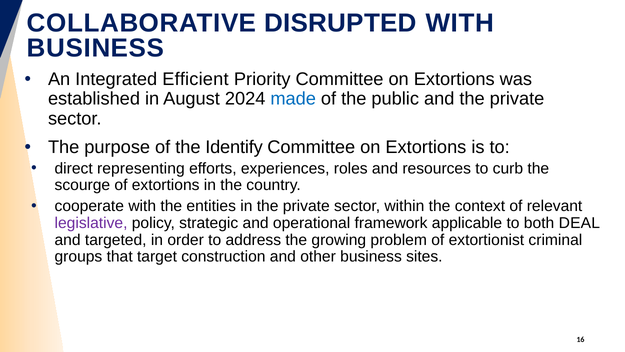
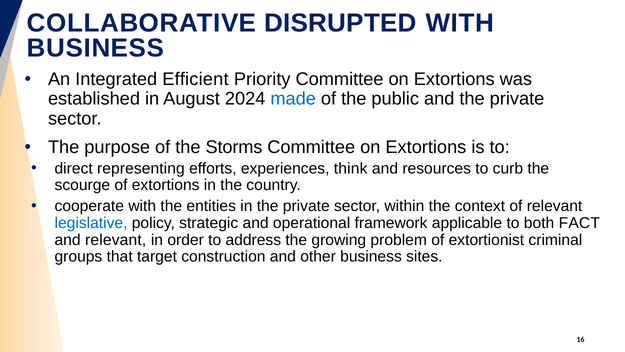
Identify: Identify -> Storms
roles: roles -> think
legislative colour: purple -> blue
DEAL: DEAL -> FACT
and targeted: targeted -> relevant
